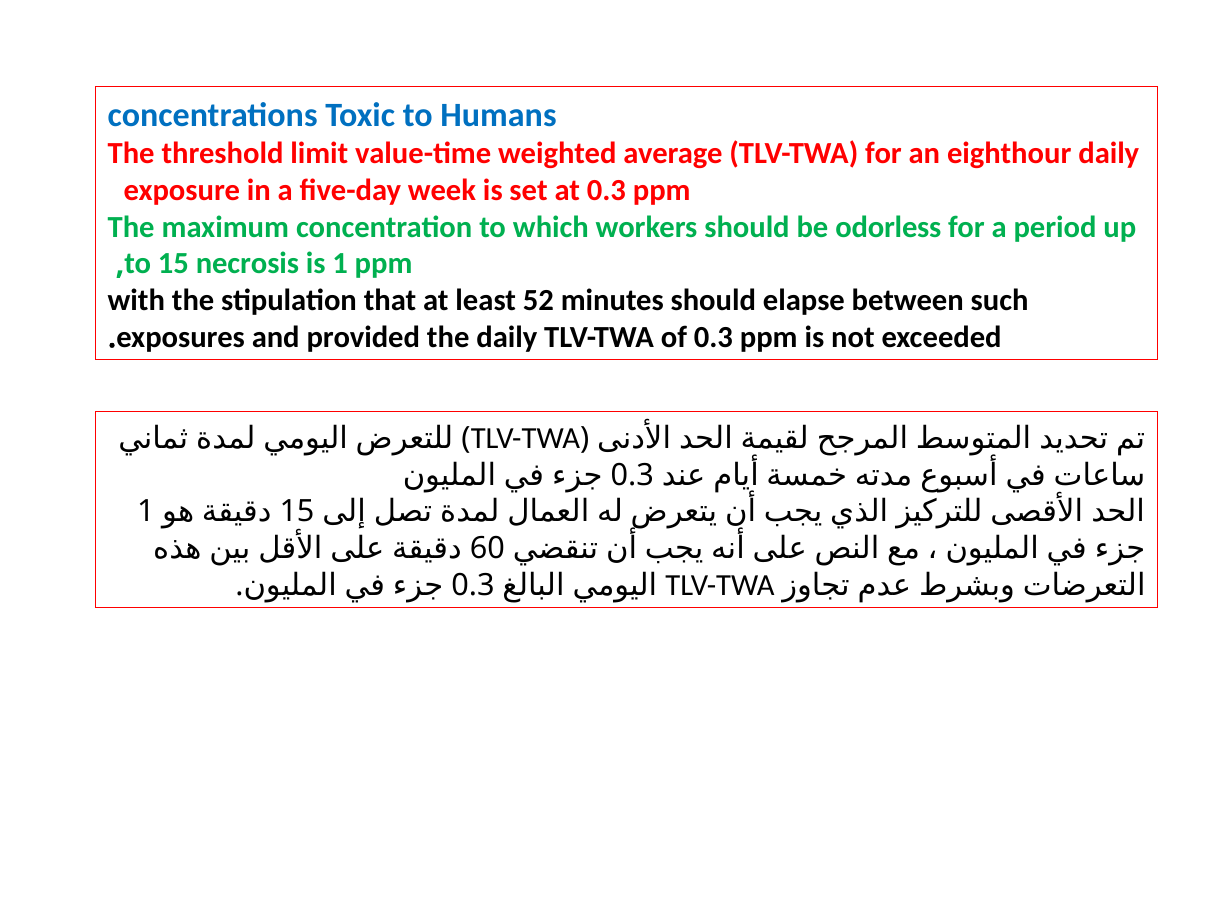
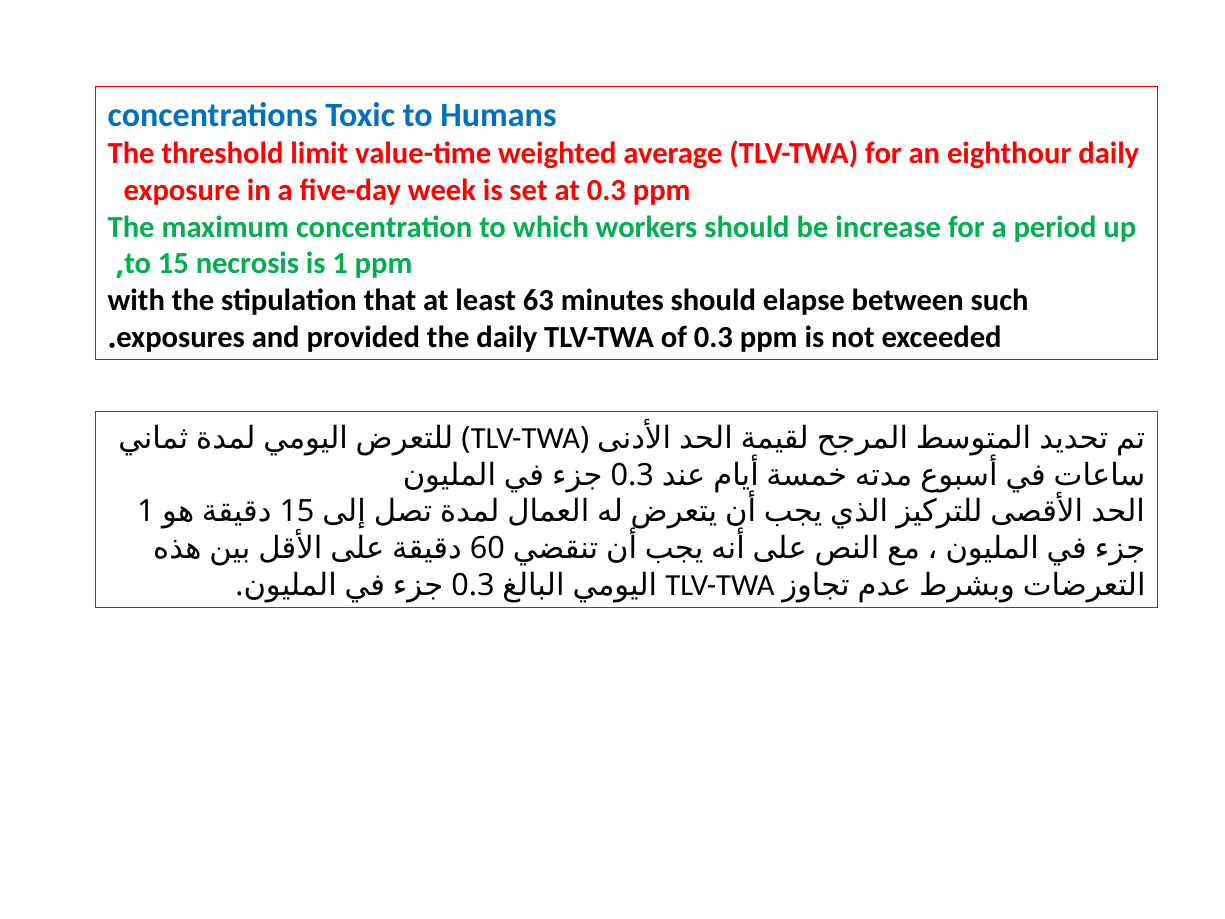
odorless: odorless -> increase
52: 52 -> 63
